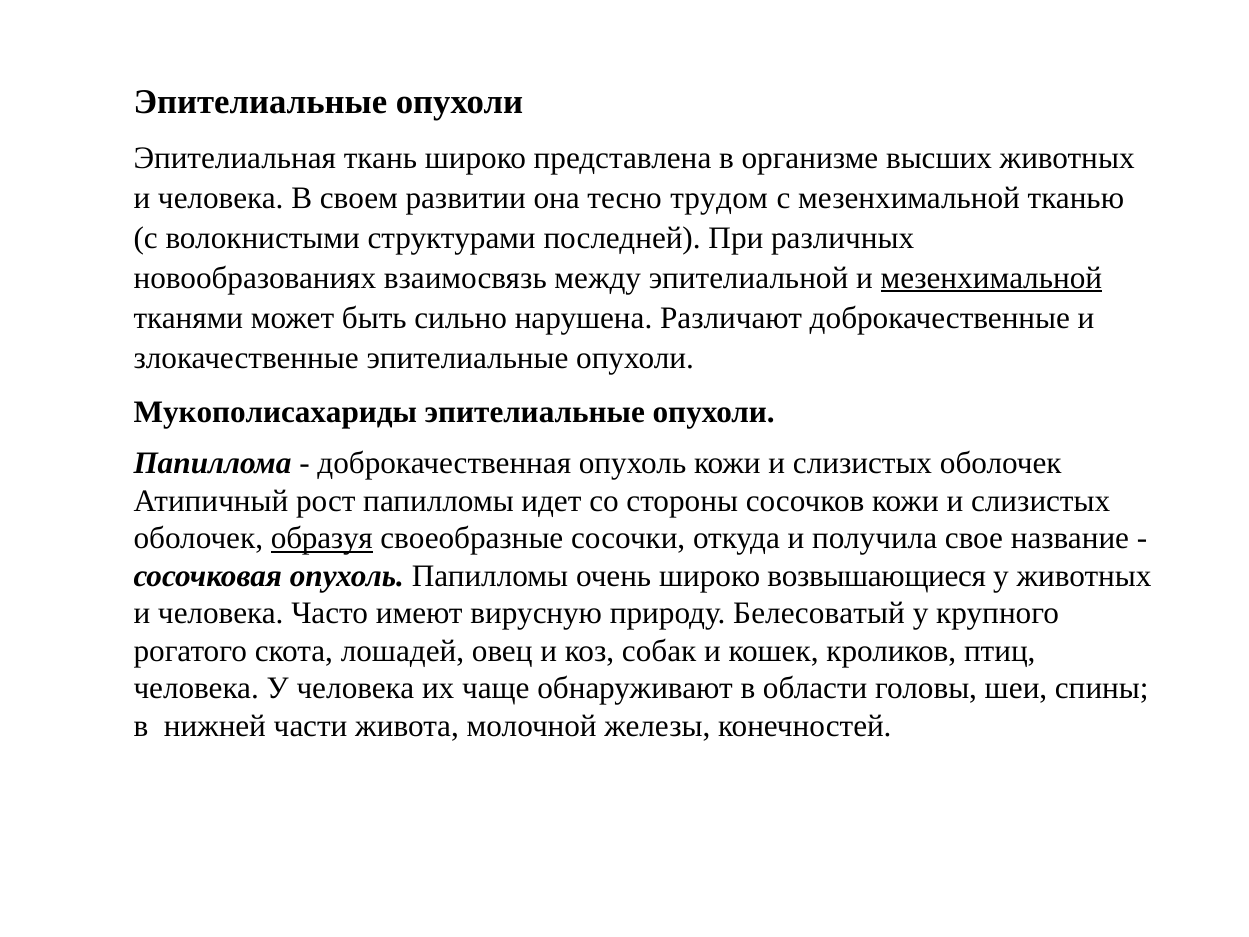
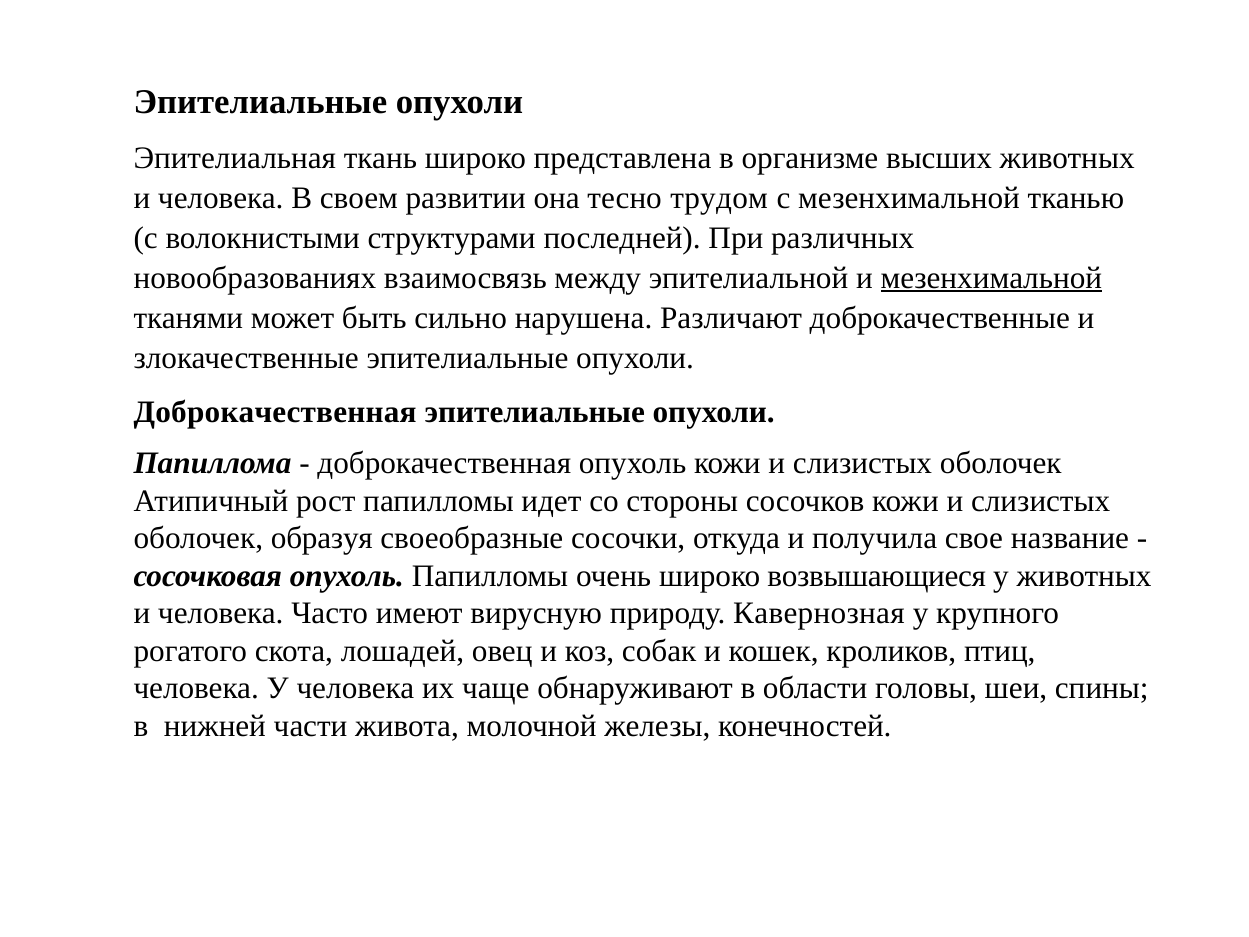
Мукополисахариды at (275, 412): Мукополисахариды -> Доброкачественная
образуя underline: present -> none
Белесоватый: Белесоватый -> Кавернозная
